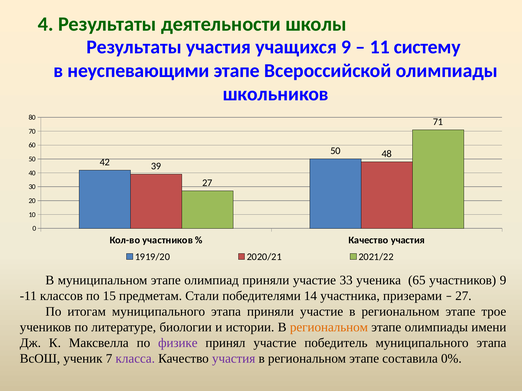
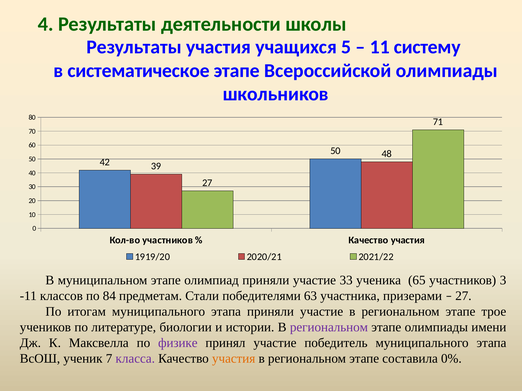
учащихся 9: 9 -> 5
неуспевающими: неуспевающими -> систематическое
участников 9: 9 -> 3
15: 15 -> 84
14: 14 -> 63
региональном at (329, 328) colour: orange -> purple
участия at (234, 359) colour: purple -> orange
